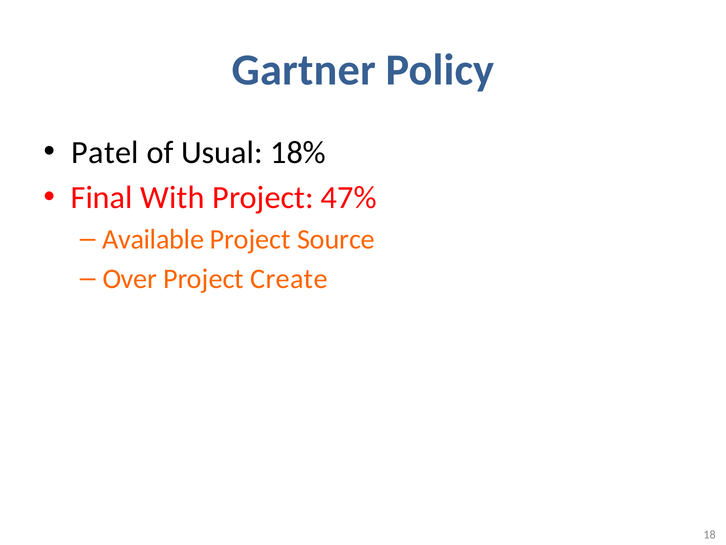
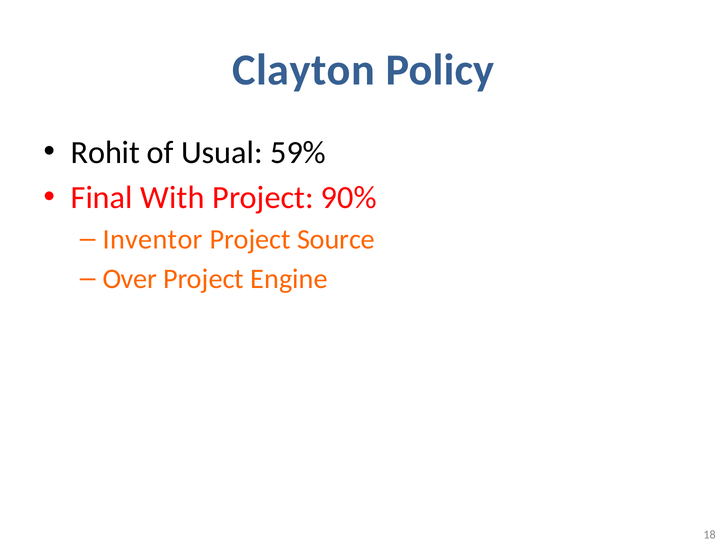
Gartner: Gartner -> Clayton
Patel: Patel -> Rohit
18%: 18% -> 59%
47%: 47% -> 90%
Available: Available -> Inventor
Create: Create -> Engine
